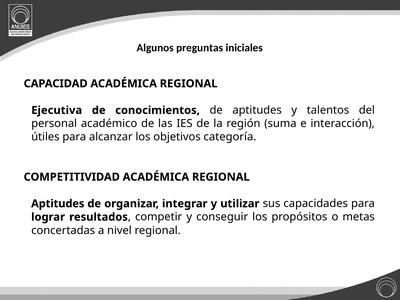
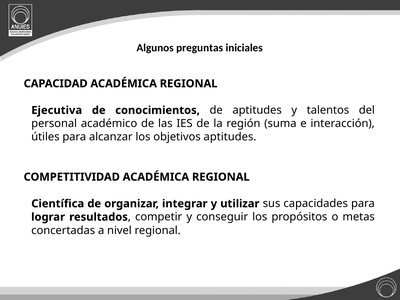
objetivos categoría: categoría -> aptitudes
Aptitudes at (58, 204): Aptitudes -> Científica
